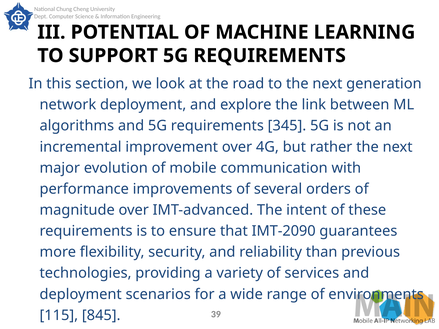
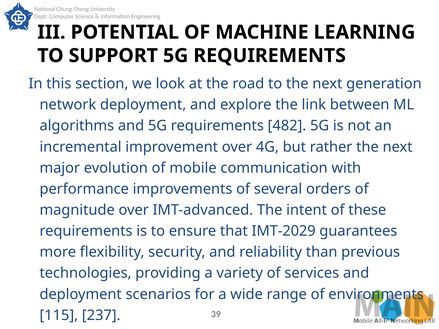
345: 345 -> 482
IMT-2090: IMT-2090 -> IMT-2029
845: 845 -> 237
